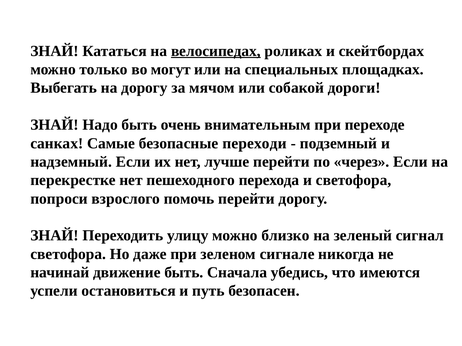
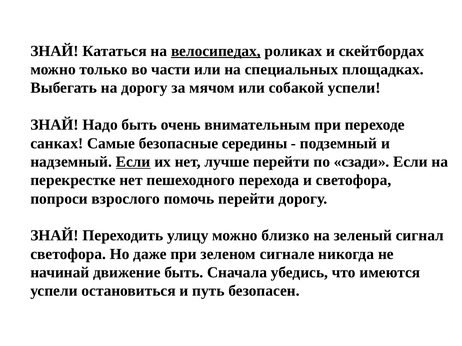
могут: могут -> части
собакой дороги: дороги -> успели
переходи: переходи -> середины
Если at (133, 162) underline: none -> present
через: через -> сзади
